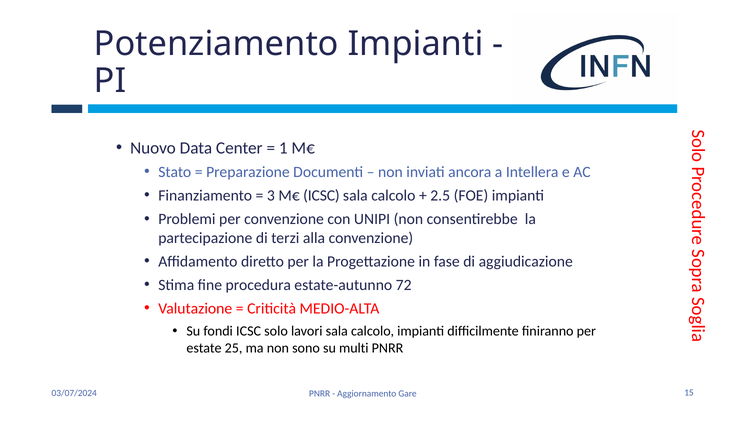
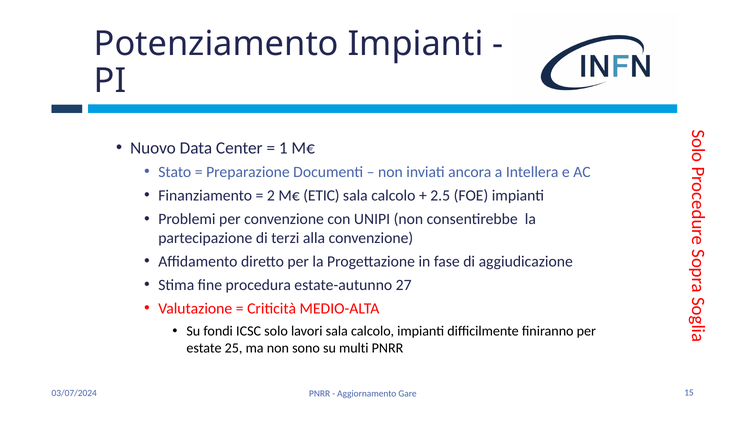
3: 3 -> 2
M€ ICSC: ICSC -> ETIC
72: 72 -> 27
